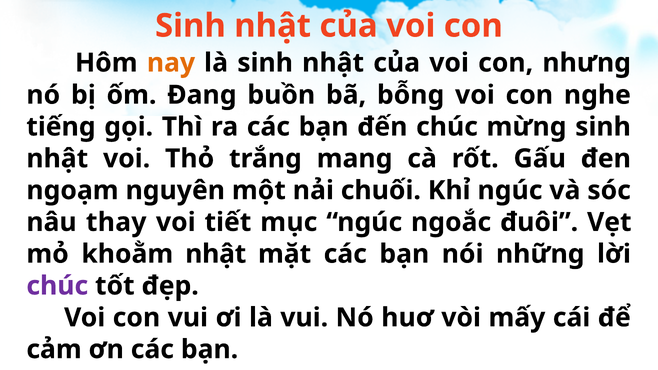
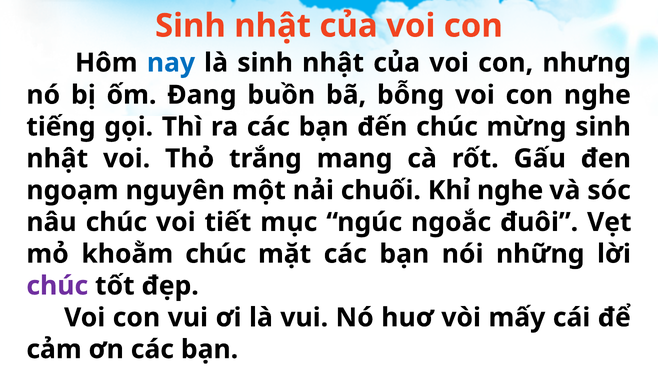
nay colour: orange -> blue
Khỉ ngúc: ngúc -> nghe
nâu thay: thay -> chúc
nhật at (216, 254): nhật -> chúc
